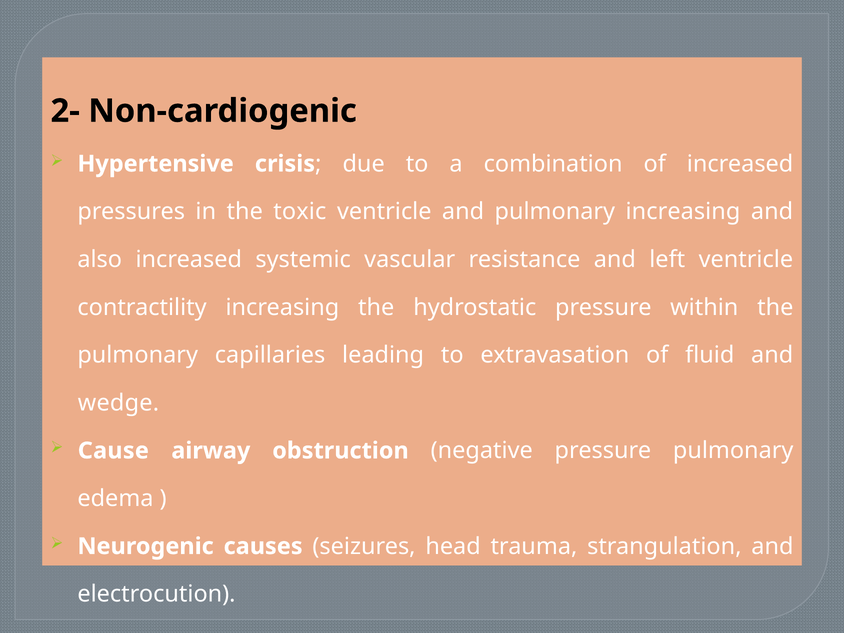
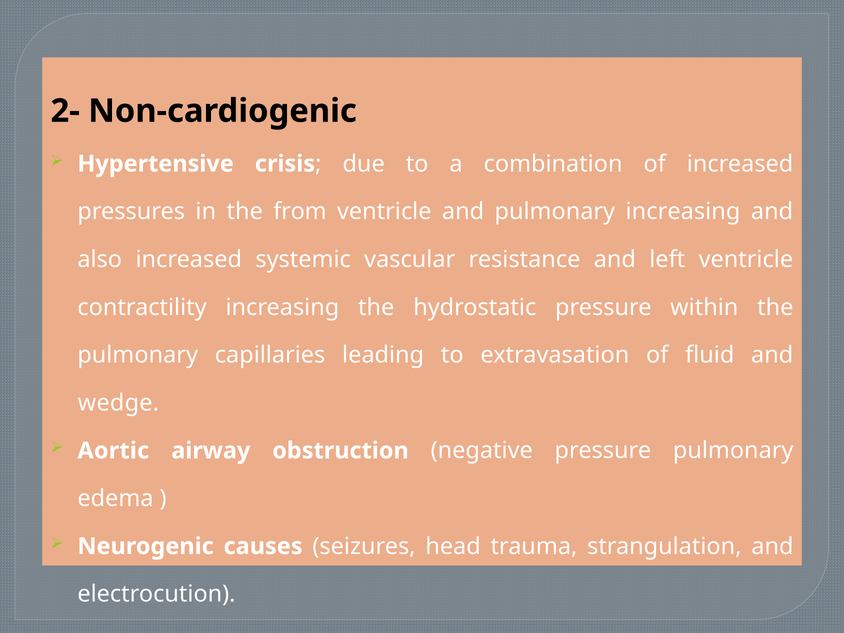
toxic: toxic -> from
Cause: Cause -> Aortic
